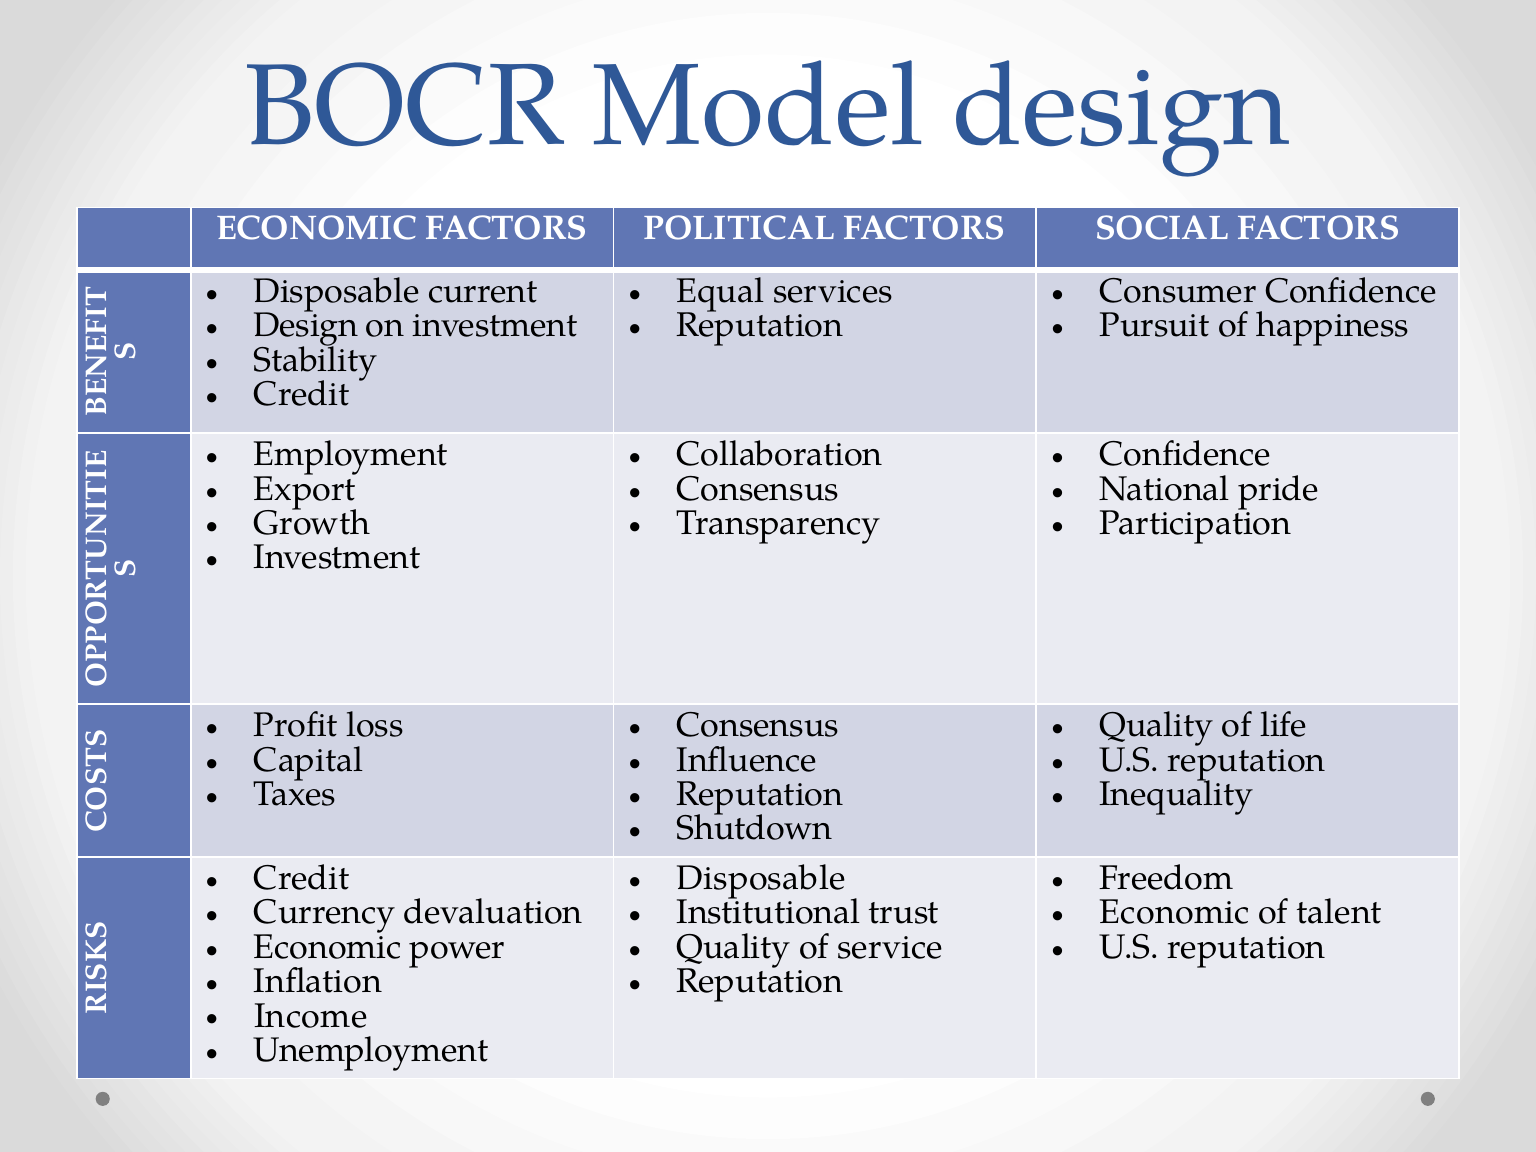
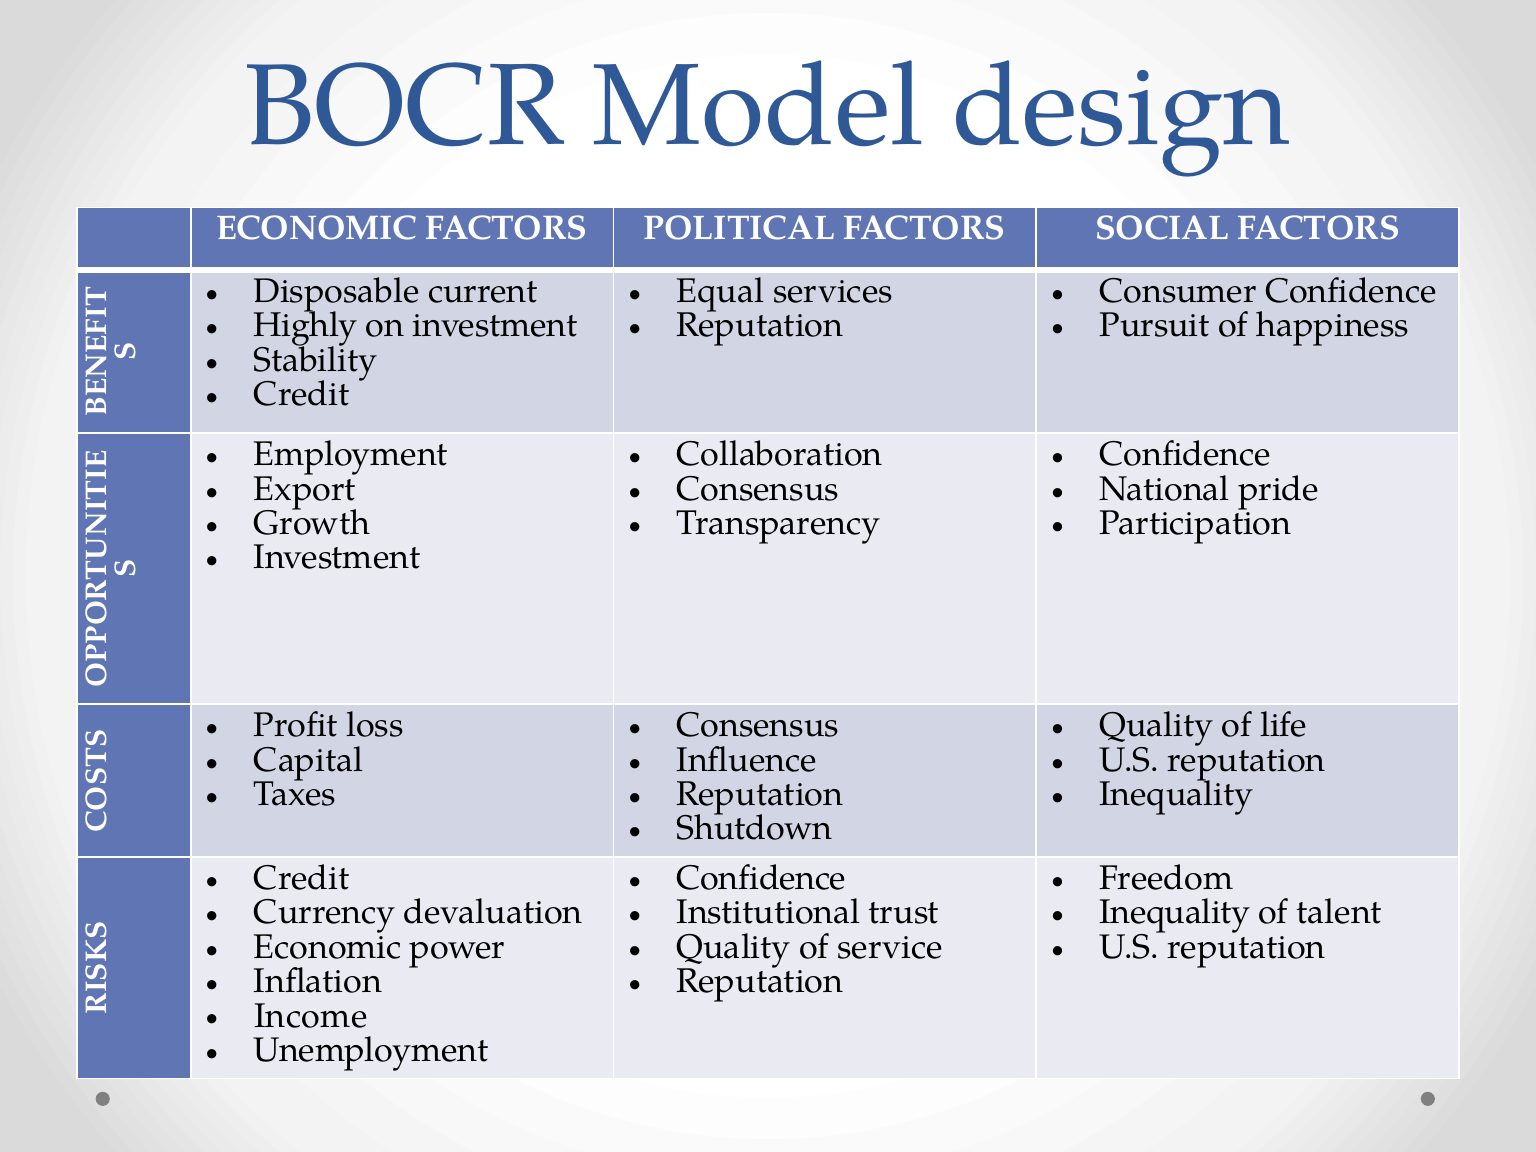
Design at (306, 325): Design -> Highly
Disposable at (761, 878): Disposable -> Confidence
Economic at (1175, 913): Economic -> Inequality
